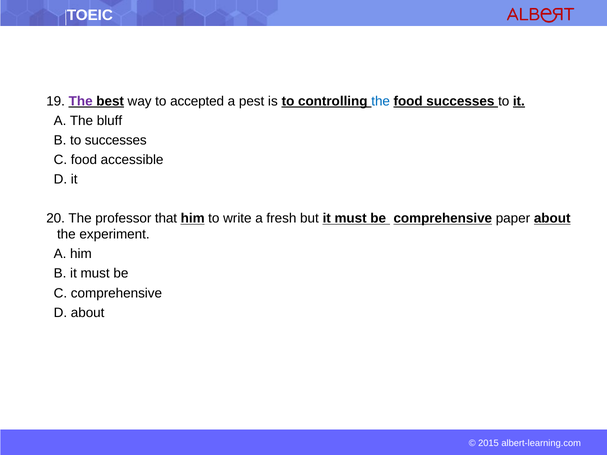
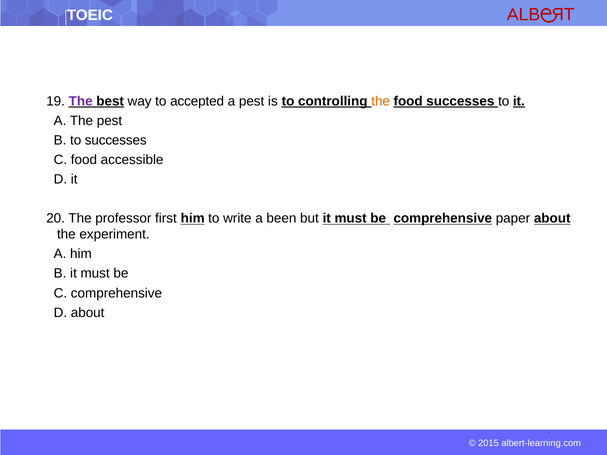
the at (381, 101) colour: blue -> orange
The bluff: bluff -> pest
that: that -> first
fresh: fresh -> been
